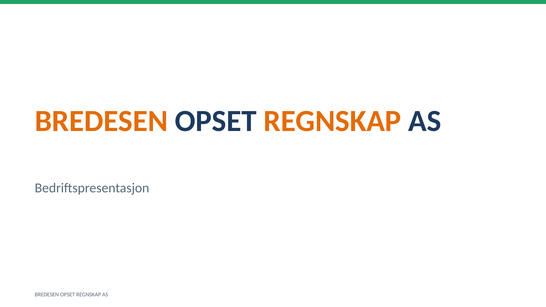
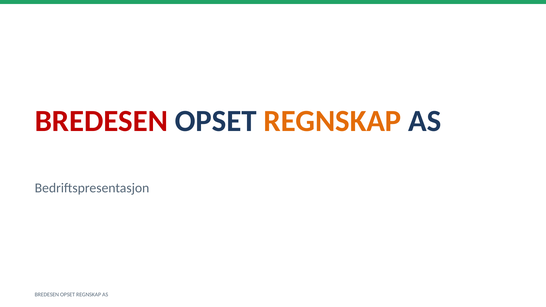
BREDESEN at (101, 121) colour: orange -> red
